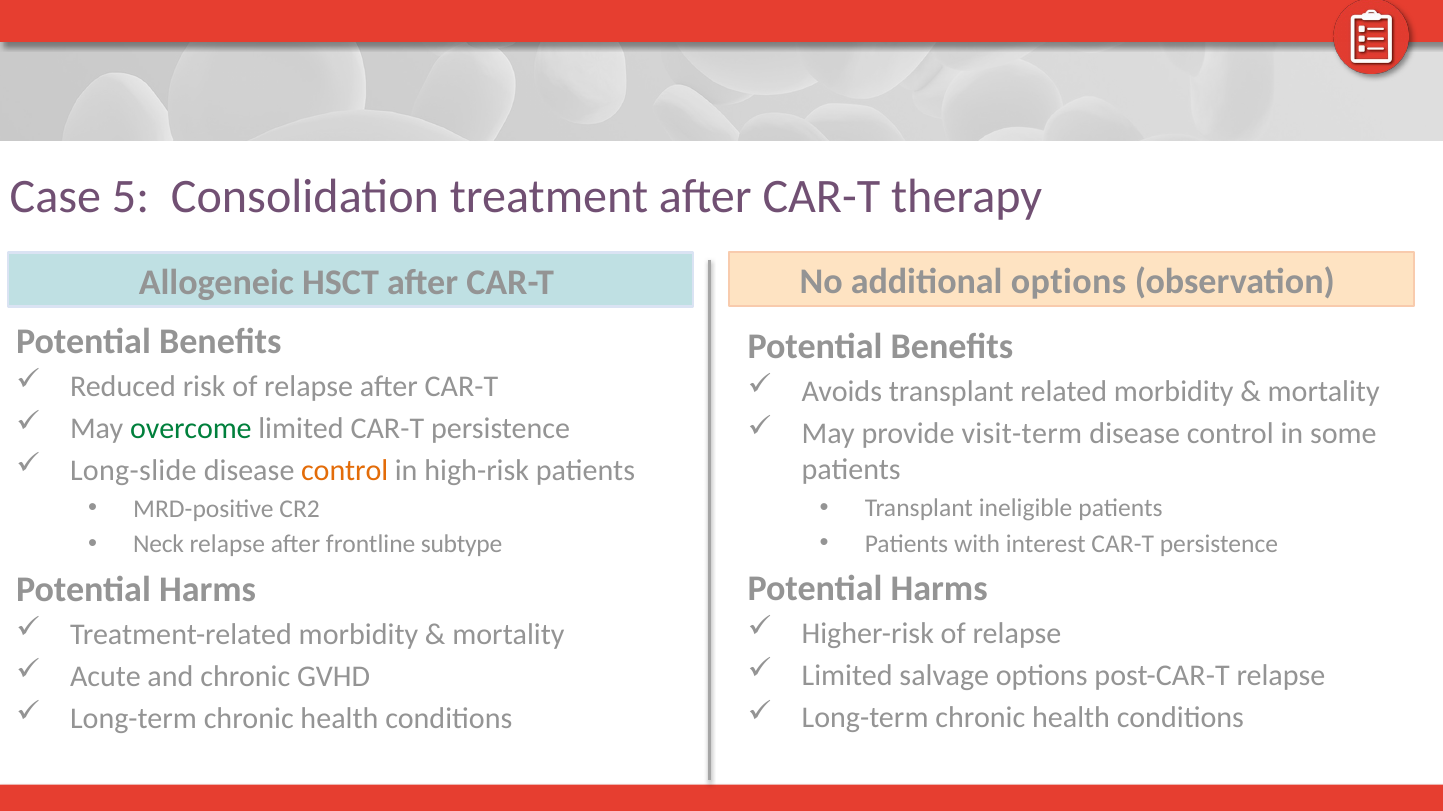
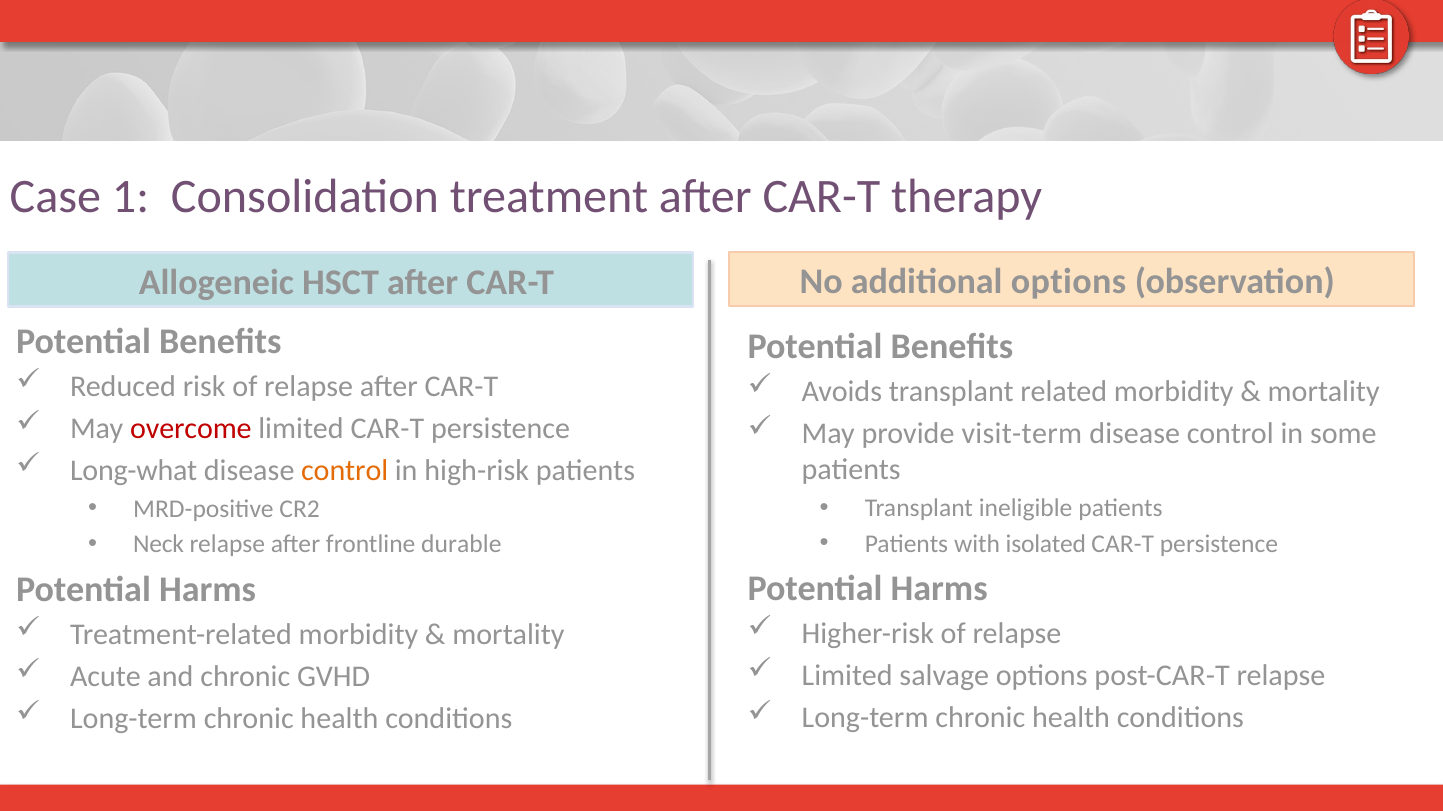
5: 5 -> 1
overcome colour: green -> red
Long-slide: Long-slide -> Long-what
interest: interest -> isolated
subtype: subtype -> durable
